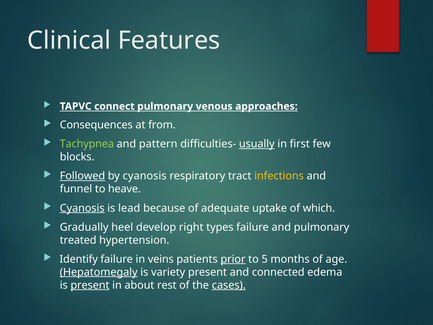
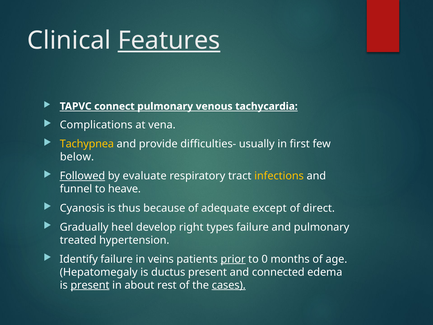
Features underline: none -> present
approaches: approaches -> tachycardia
Consequences: Consequences -> Complications
from: from -> vena
Tachypnea colour: light green -> yellow
pattern: pattern -> provide
usually underline: present -> none
blocks: blocks -> below
by cyanosis: cyanosis -> evaluate
Cyanosis at (82, 208) underline: present -> none
lead: lead -> thus
uptake: uptake -> except
which: which -> direct
5: 5 -> 0
Hepatomegaly underline: present -> none
variety: variety -> ductus
